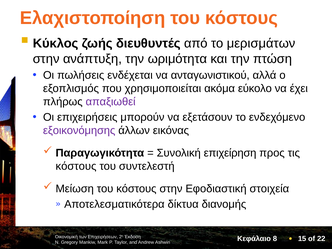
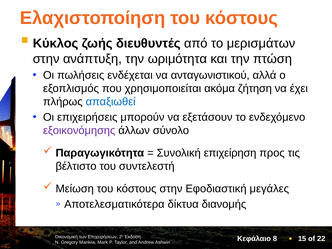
εύκολο: εύκολο -> ζήτηση
απαξιωθεί colour: purple -> blue
εικόνας: εικόνας -> σύνολο
κόστους at (76, 166): κόστους -> βέλτιστο
στοιχεία: στοιχεία -> μεγάλες
